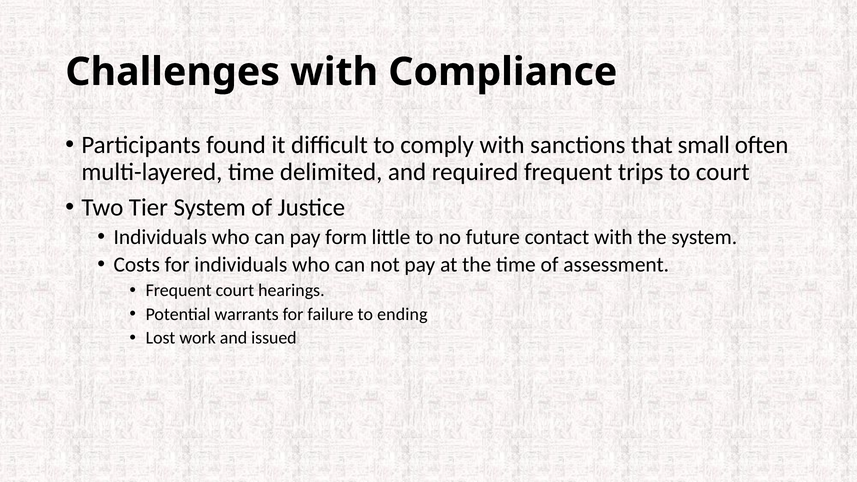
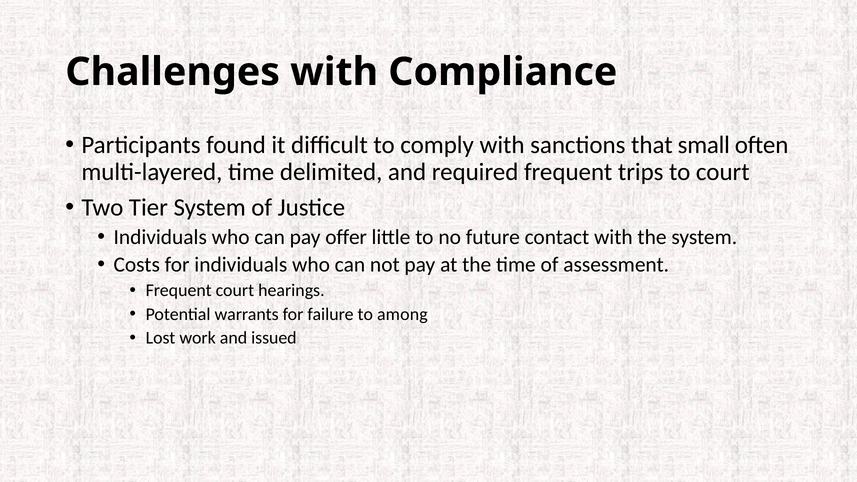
form: form -> offer
ending: ending -> among
